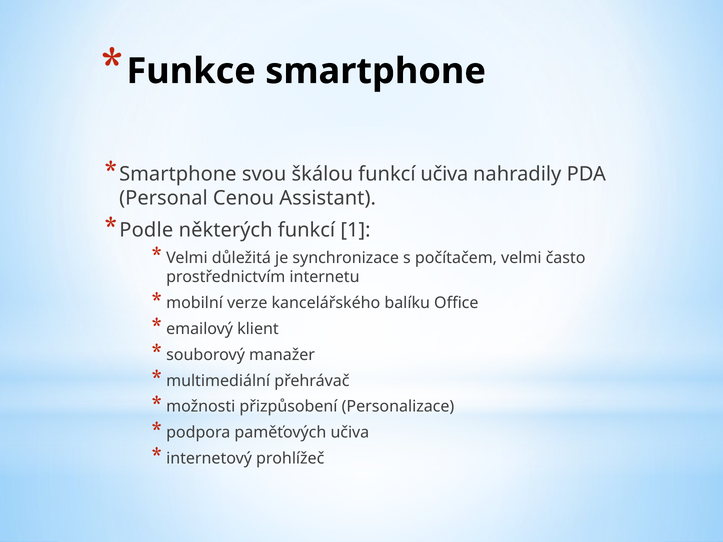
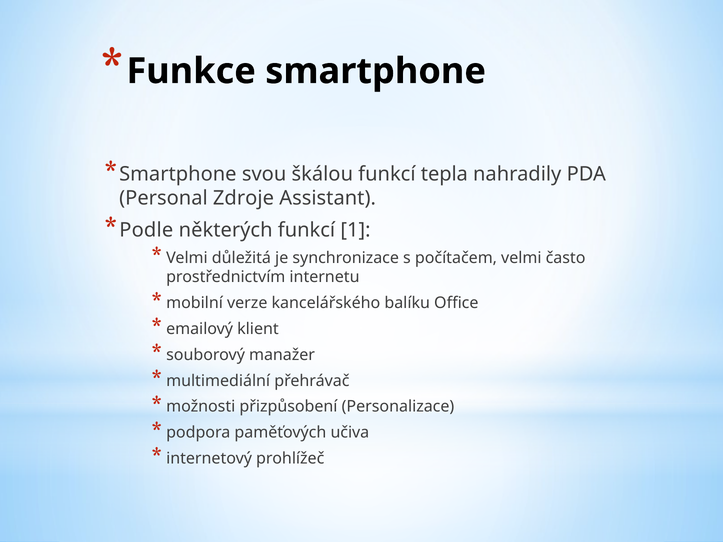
funkcí učiva: učiva -> tepla
Cenou: Cenou -> Zdroje
